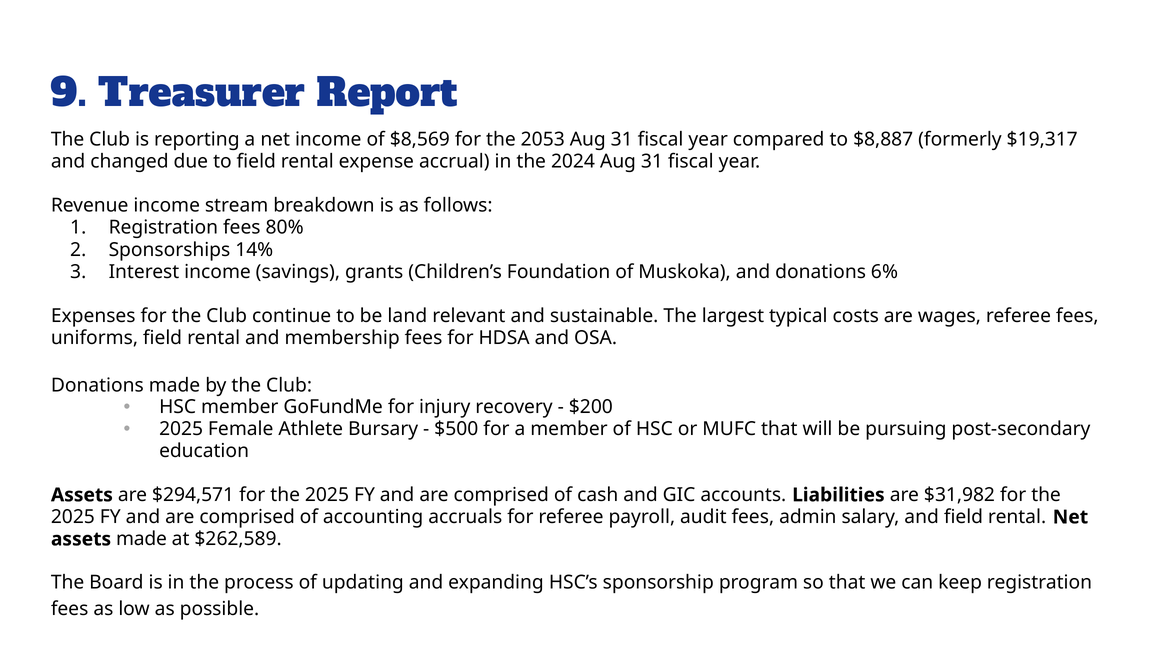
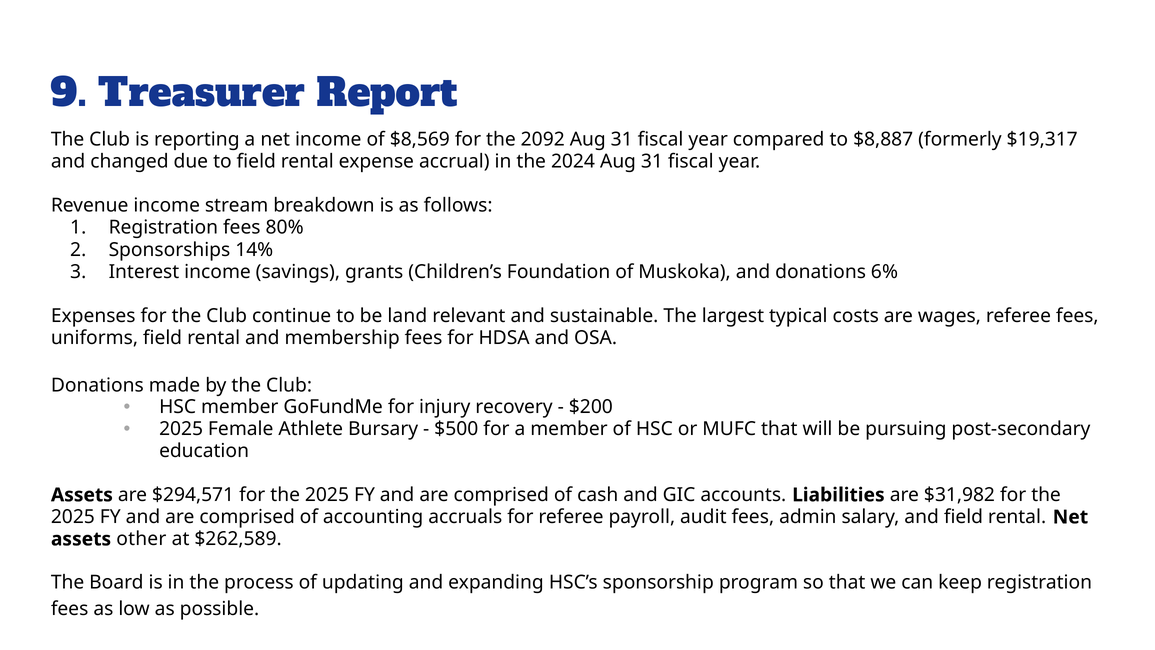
2053: 2053 -> 2092
assets made: made -> other
